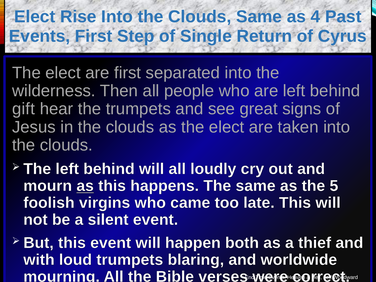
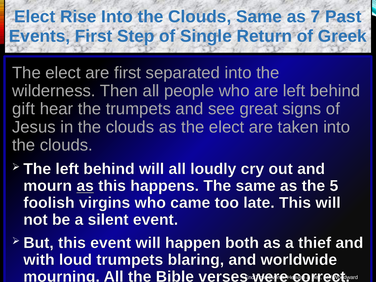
4: 4 -> 7
Cyrus: Cyrus -> Greek
